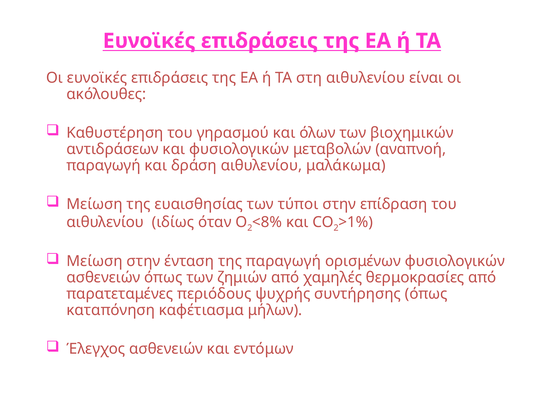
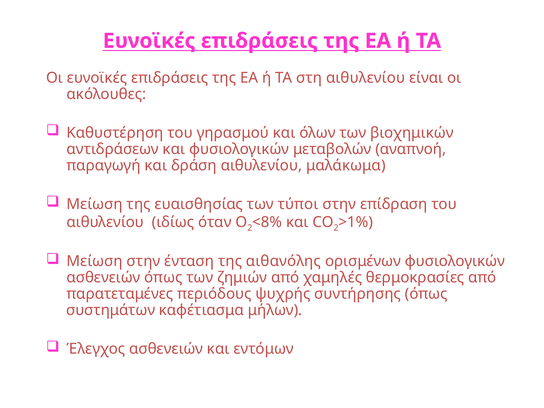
της παραγωγή: παραγωγή -> αιθανόλης
καταπόνηση: καταπόνηση -> συστημάτων
